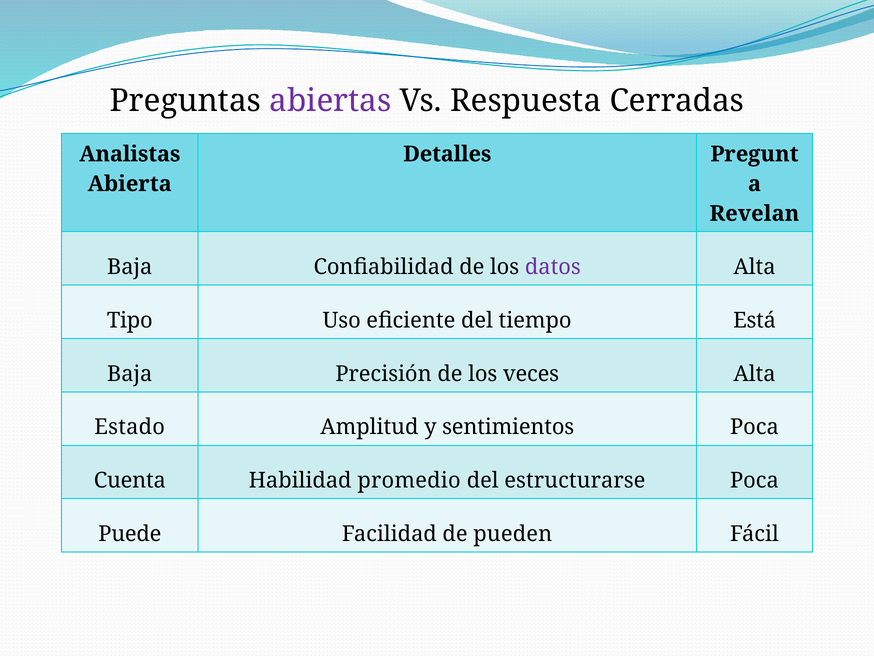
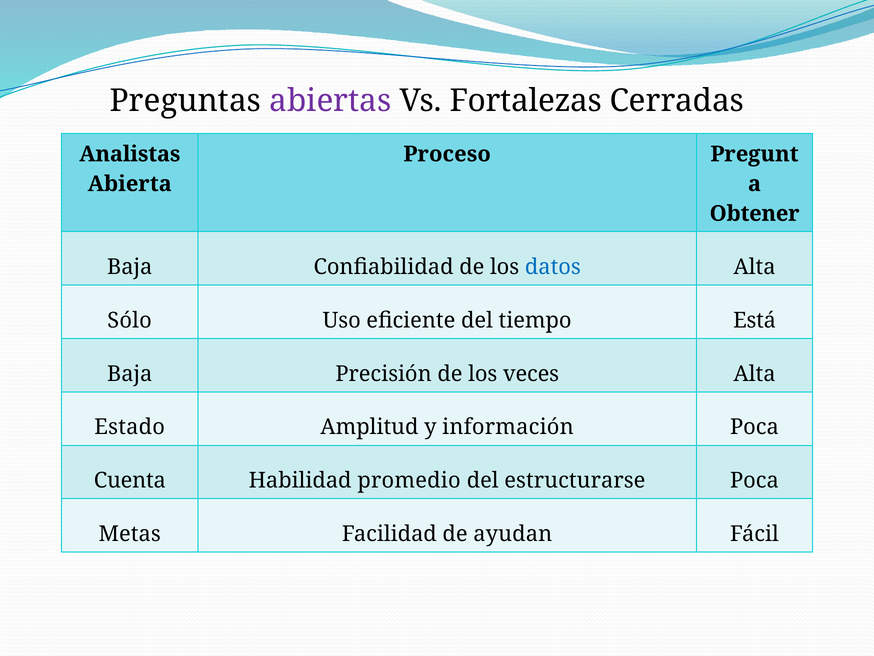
Respuesta: Respuesta -> Fortalezas
Detalles: Detalles -> Proceso
Revelan: Revelan -> Obtener
datos colour: purple -> blue
Tipo: Tipo -> Sólo
sentimientos: sentimientos -> información
Puede: Puede -> Metas
pueden: pueden -> ayudan
